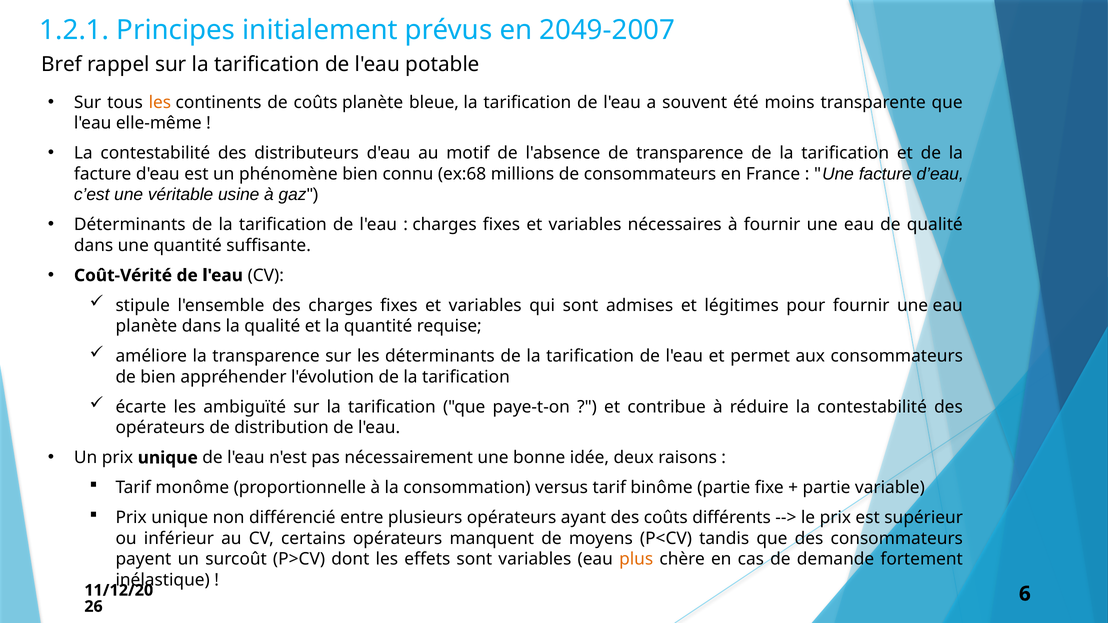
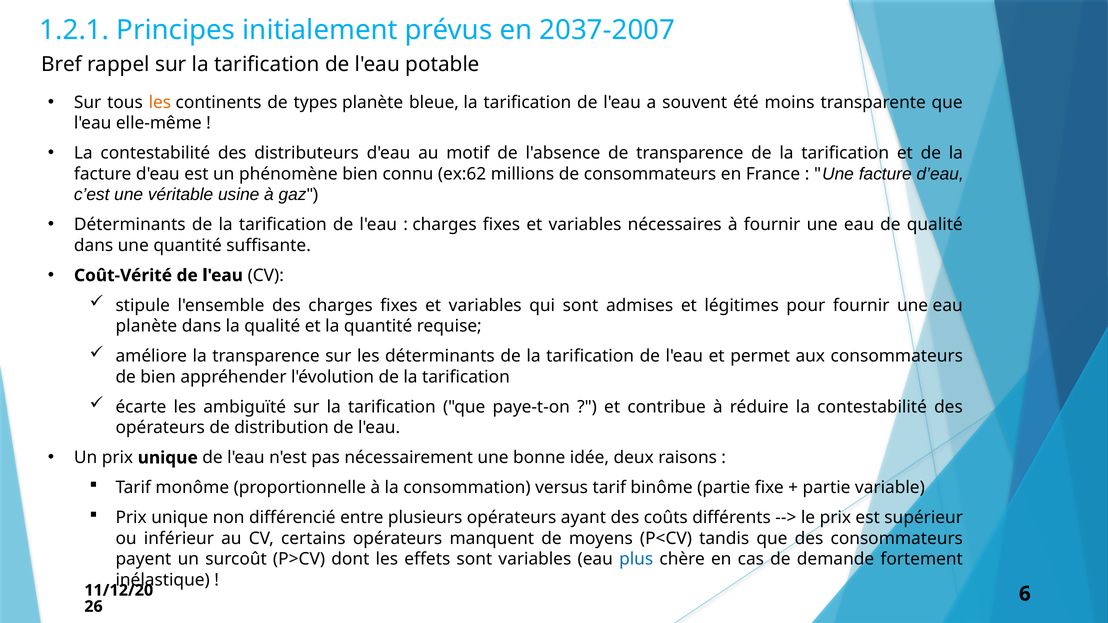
2049-2007: 2049-2007 -> 2037-2007
de coûts: coûts -> types
ex:68: ex:68 -> ex:62
plus colour: orange -> blue
